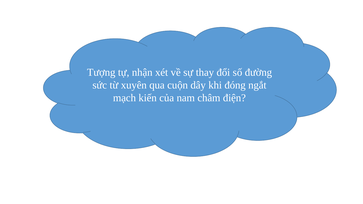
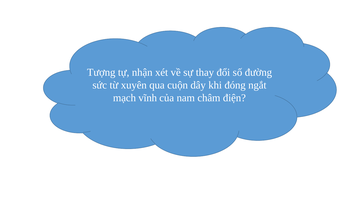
kiến: kiến -> vĩnh
